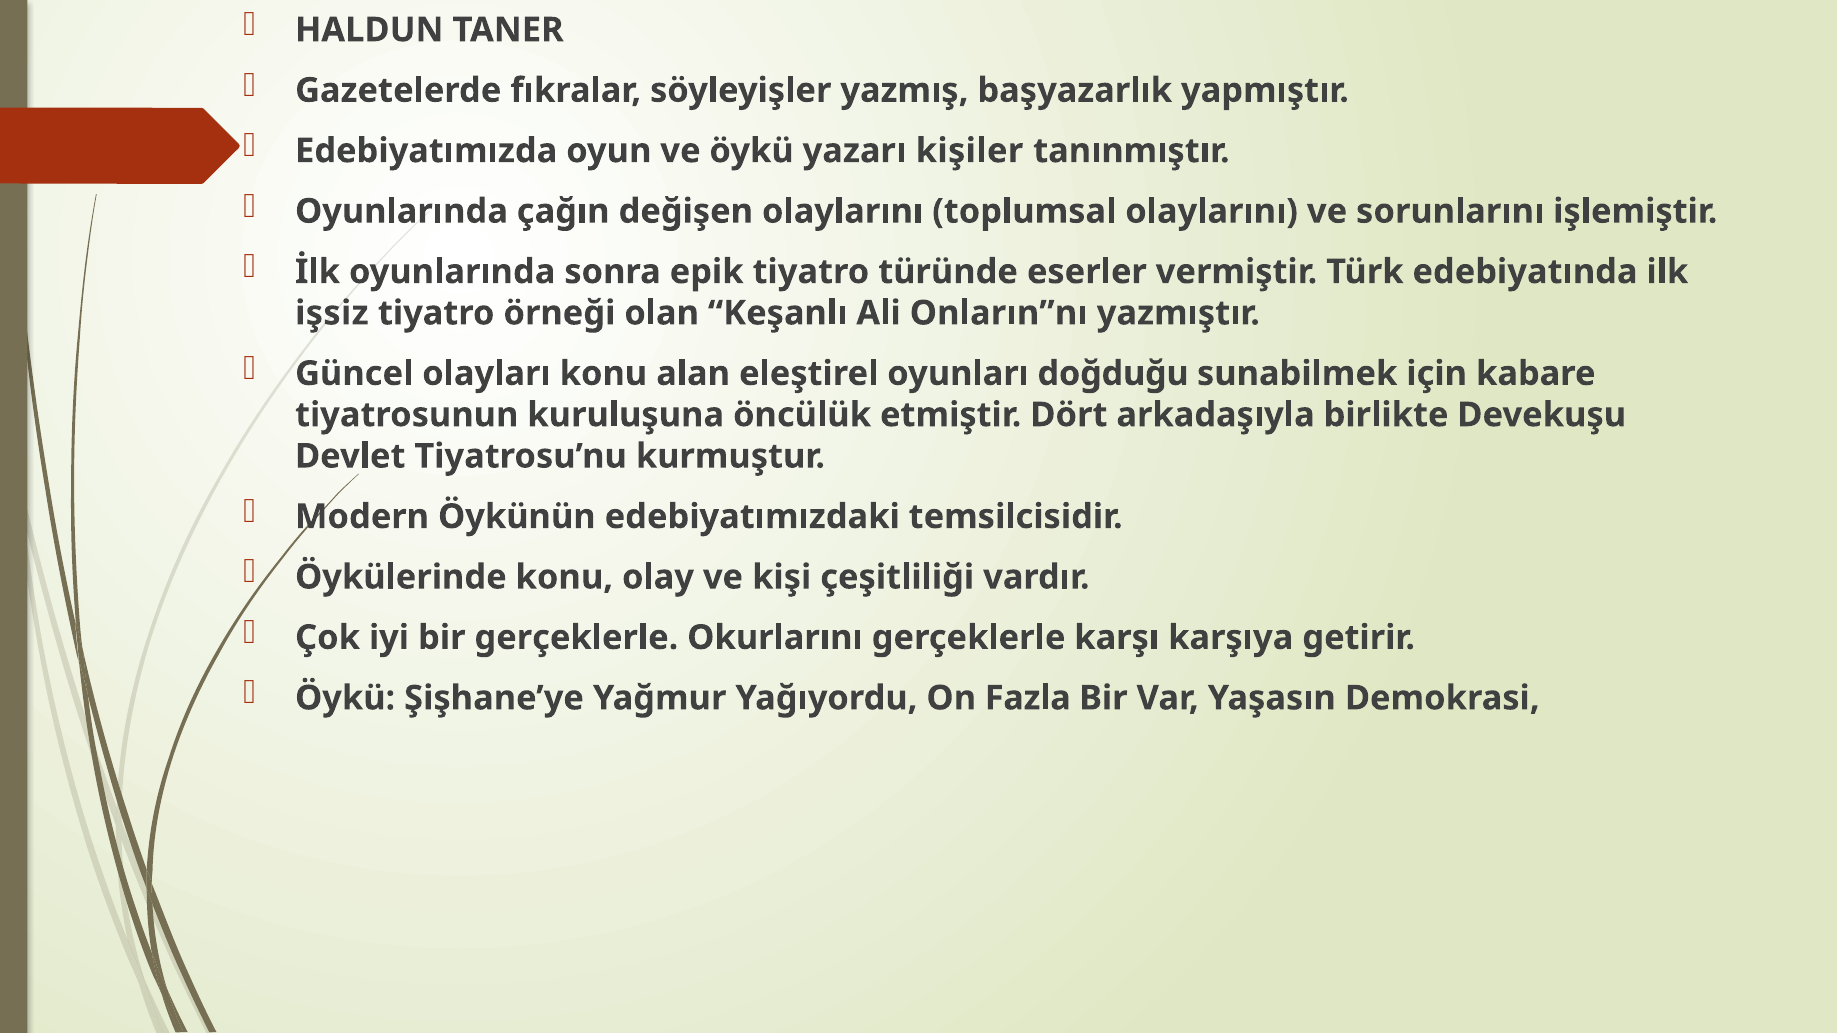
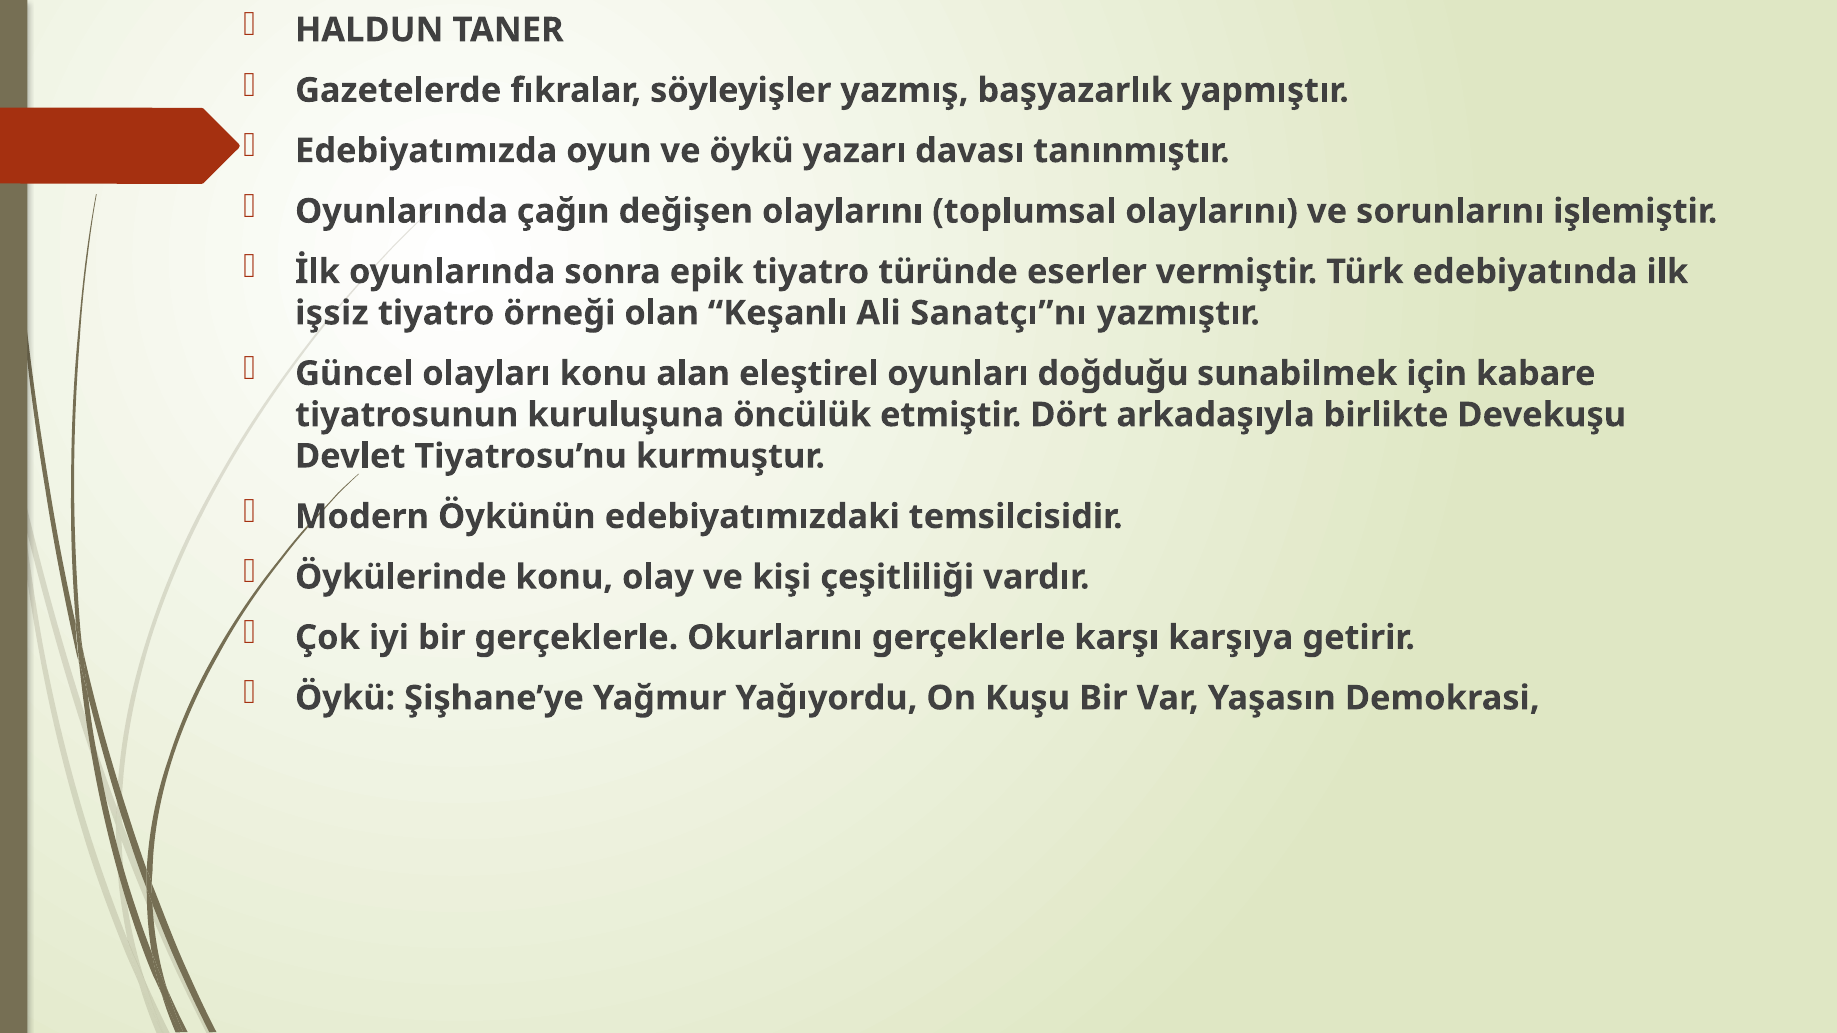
kişiler: kişiler -> davası
Onların”nı: Onların”nı -> Sanatçı”nı
Fazla: Fazla -> Kuşu
